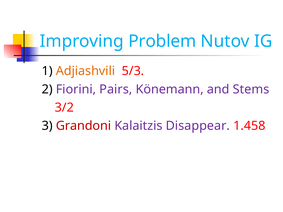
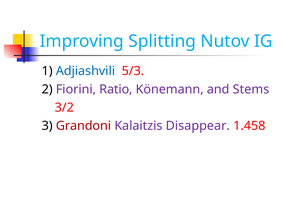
Problem: Problem -> Splitting
Adjiashvili colour: orange -> blue
Pairs: Pairs -> Ratio
